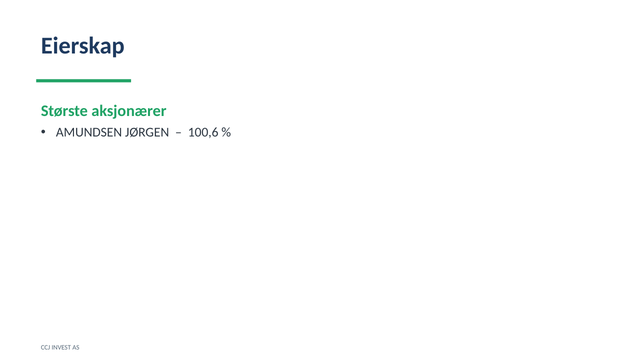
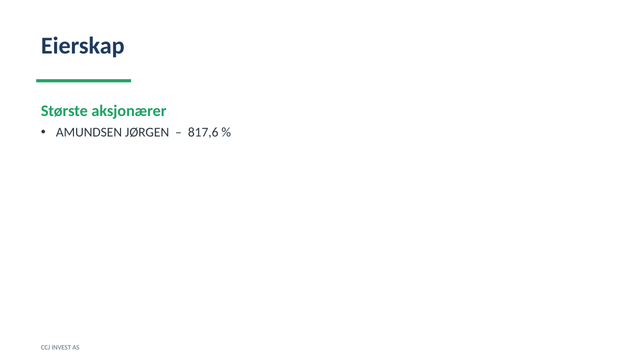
100,6: 100,6 -> 817,6
